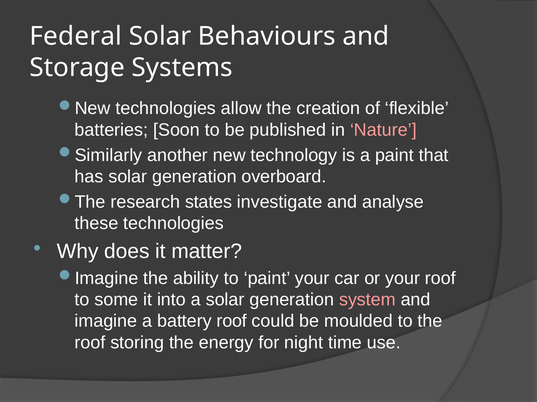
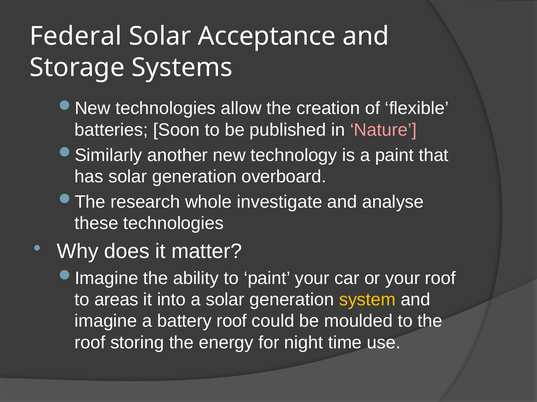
Behaviours: Behaviours -> Acceptance
states: states -> whole
some: some -> areas
system colour: pink -> yellow
